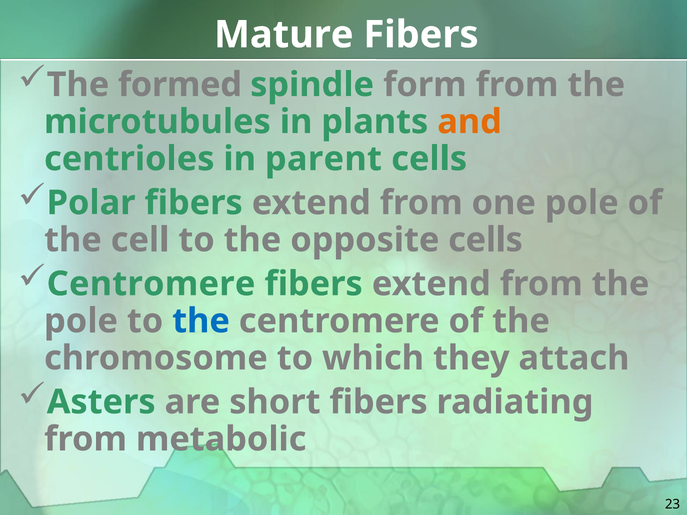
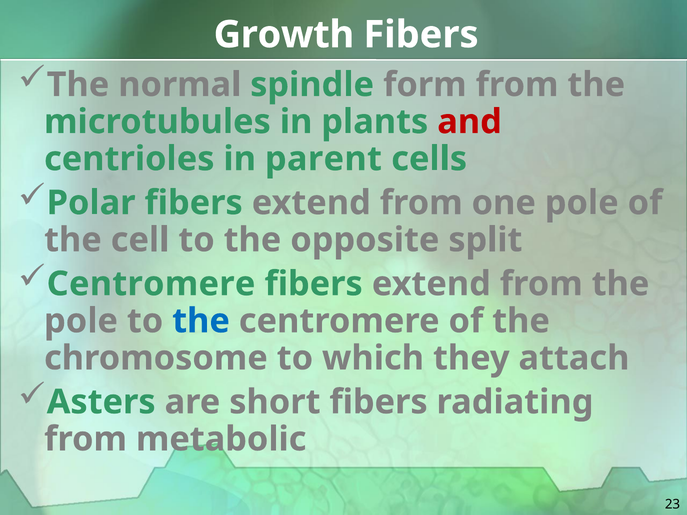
Mature: Mature -> Growth
formed: formed -> normal
and colour: orange -> red
opposite cells: cells -> split
